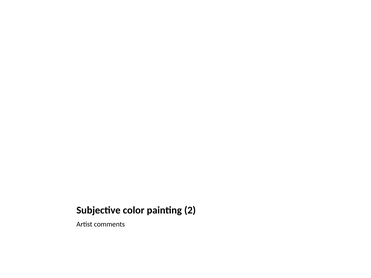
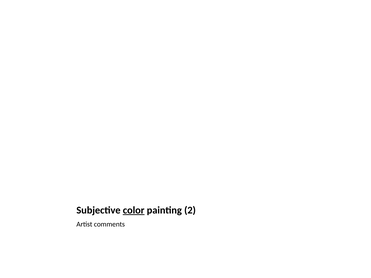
color underline: none -> present
